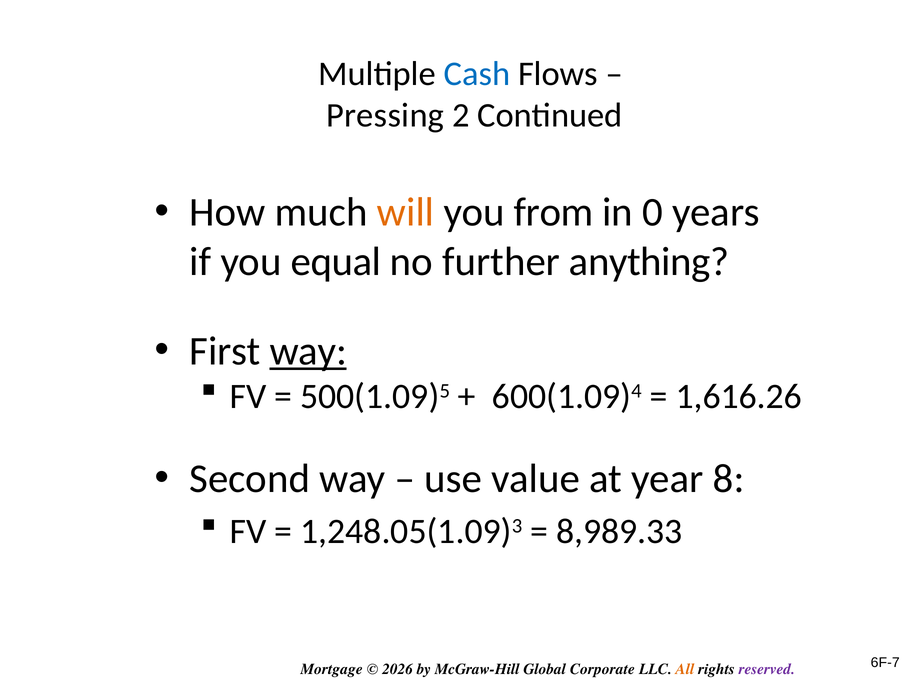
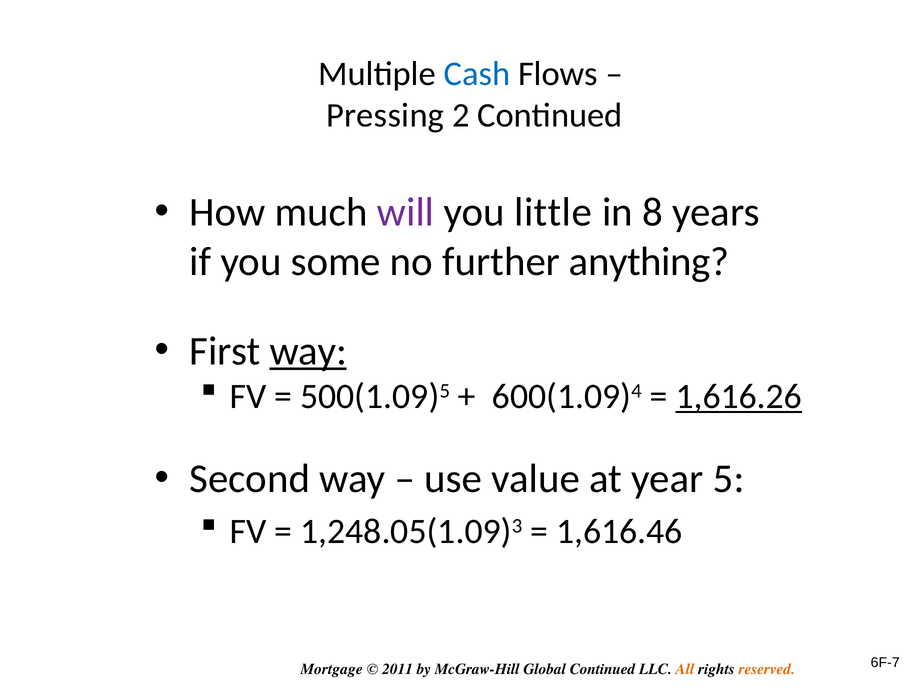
will colour: orange -> purple
from: from -> little
0: 0 -> 8
equal: equal -> some
1,616.26 underline: none -> present
8: 8 -> 5
8,989.33: 8,989.33 -> 1,616.46
2026: 2026 -> 2011
Global Corporate: Corporate -> Continued
reserved colour: purple -> orange
